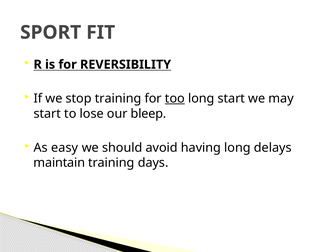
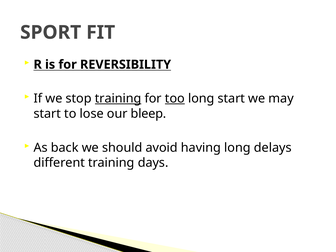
training at (118, 99) underline: none -> present
easy: easy -> back
maintain: maintain -> different
